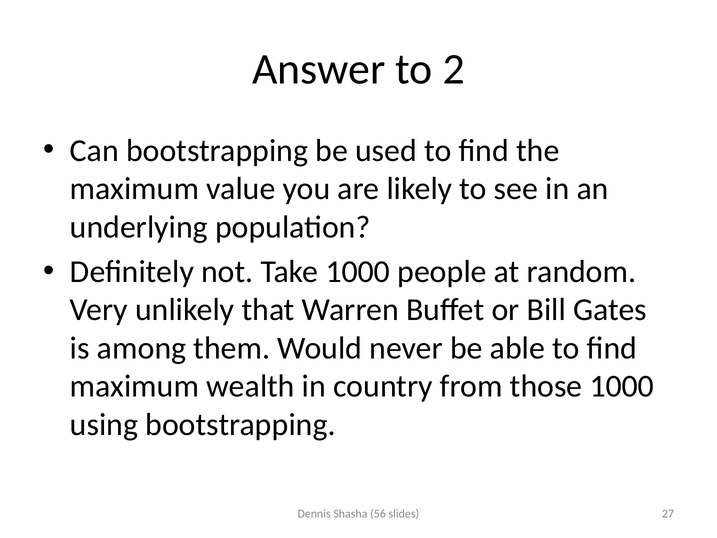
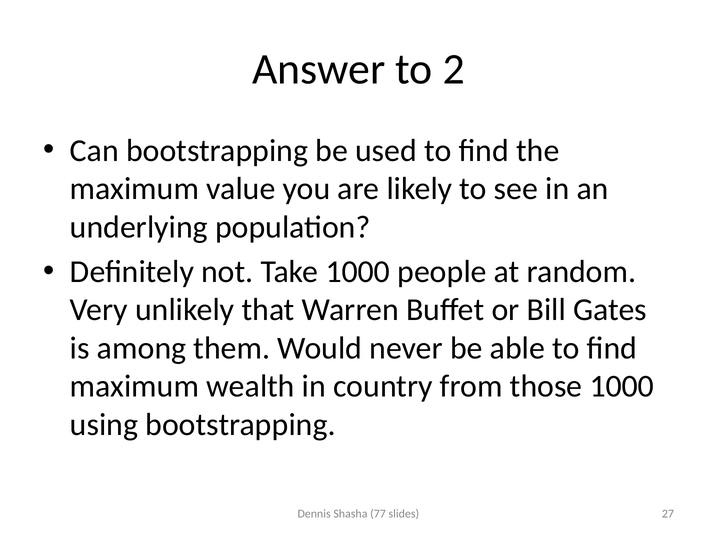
56: 56 -> 77
